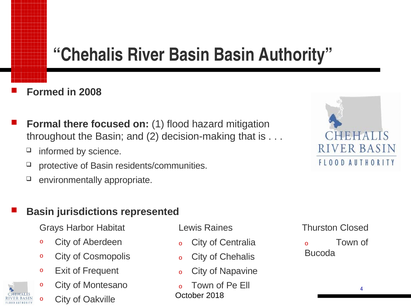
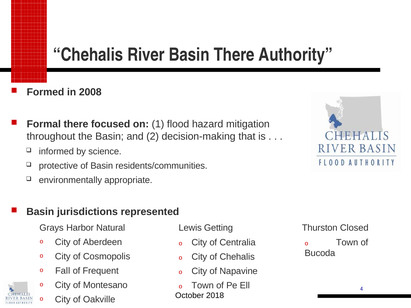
Basin Basin: Basin -> There
Habitat: Habitat -> Natural
Raines: Raines -> Getting
Exit: Exit -> Fall
